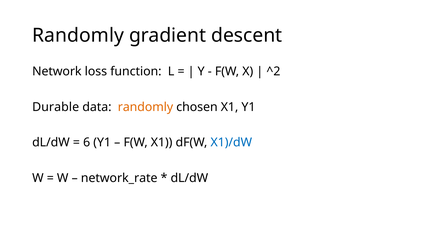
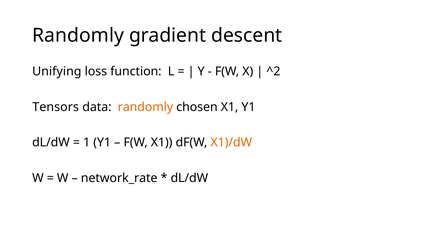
Network: Network -> Unifying
Durable: Durable -> Tensors
6: 6 -> 1
X1)/dW colour: blue -> orange
